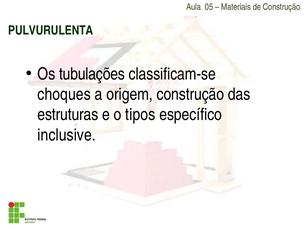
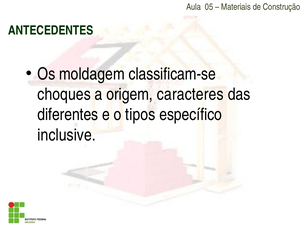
PULVURULENTA: PULVURULENTA -> ANTECEDENTES
tubulações: tubulações -> moldagem
origem construção: construção -> caracteres
estruturas: estruturas -> diferentes
